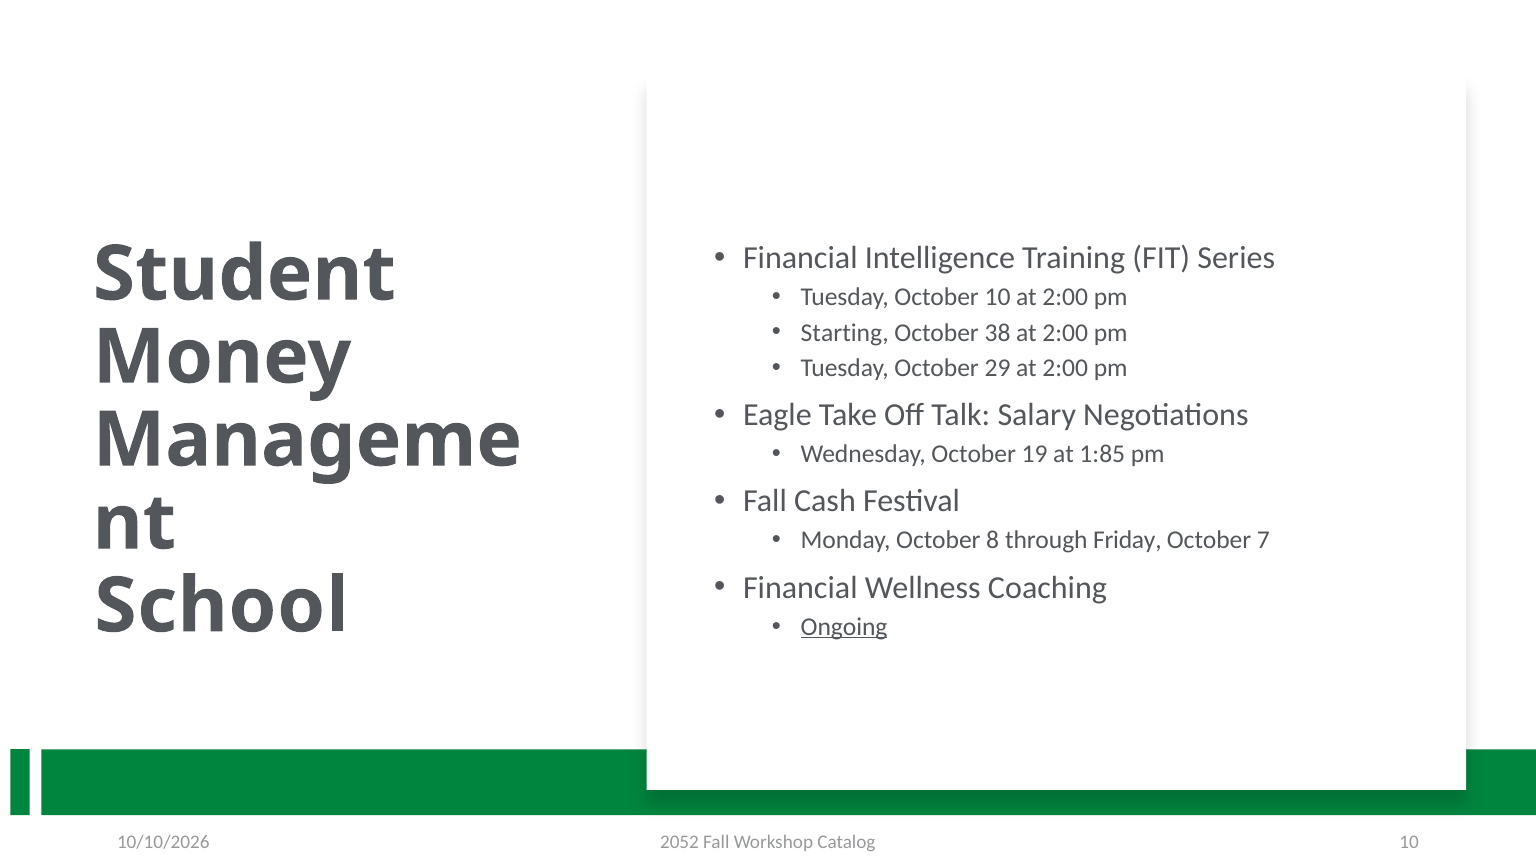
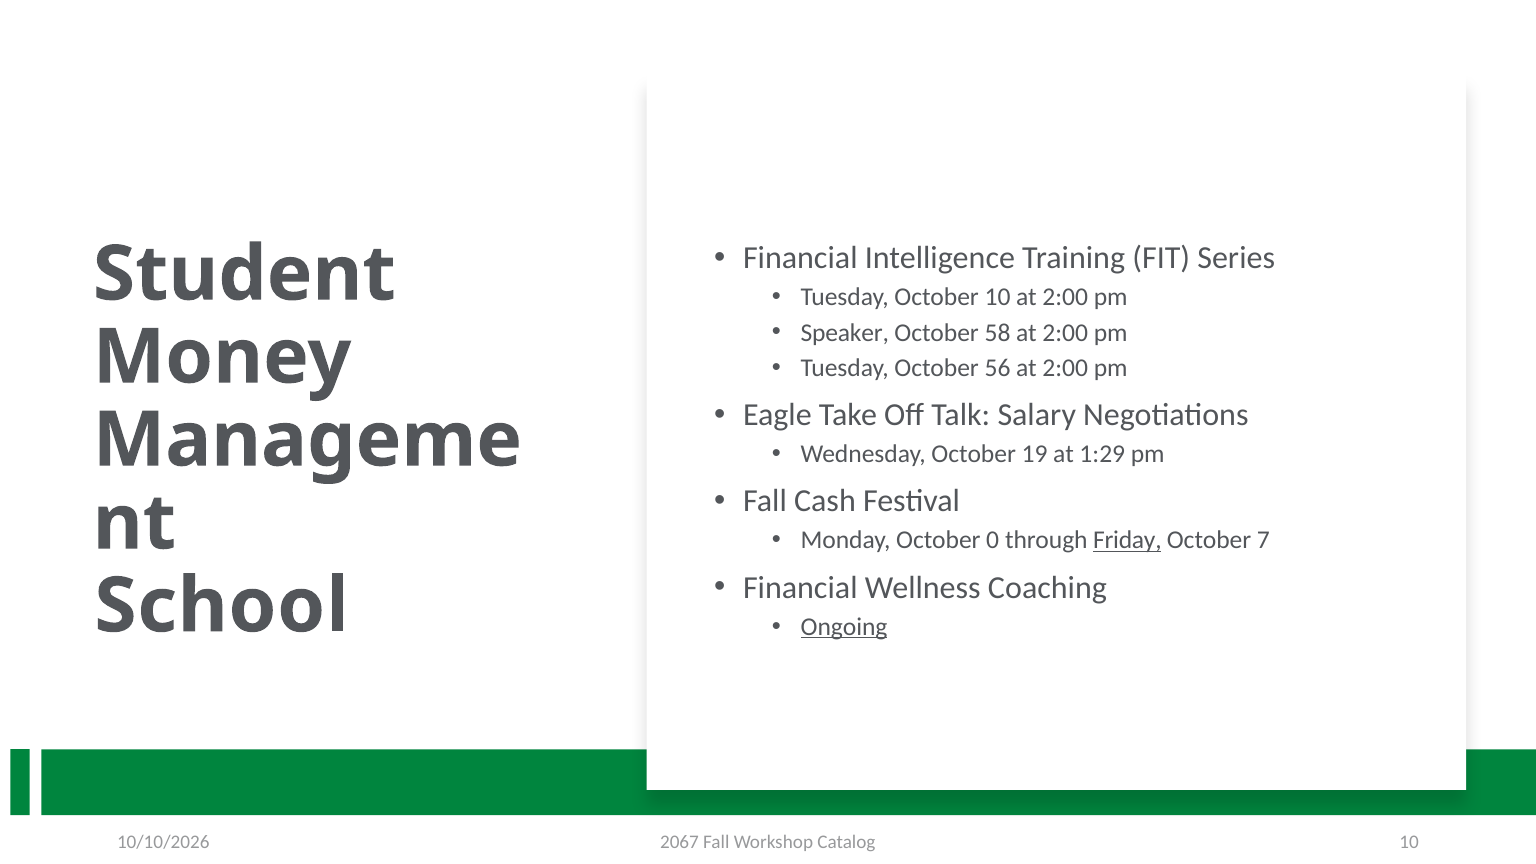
Starting: Starting -> Speaker
38: 38 -> 58
29: 29 -> 56
1:85: 1:85 -> 1:29
8: 8 -> 0
Friday underline: none -> present
2052: 2052 -> 2067
